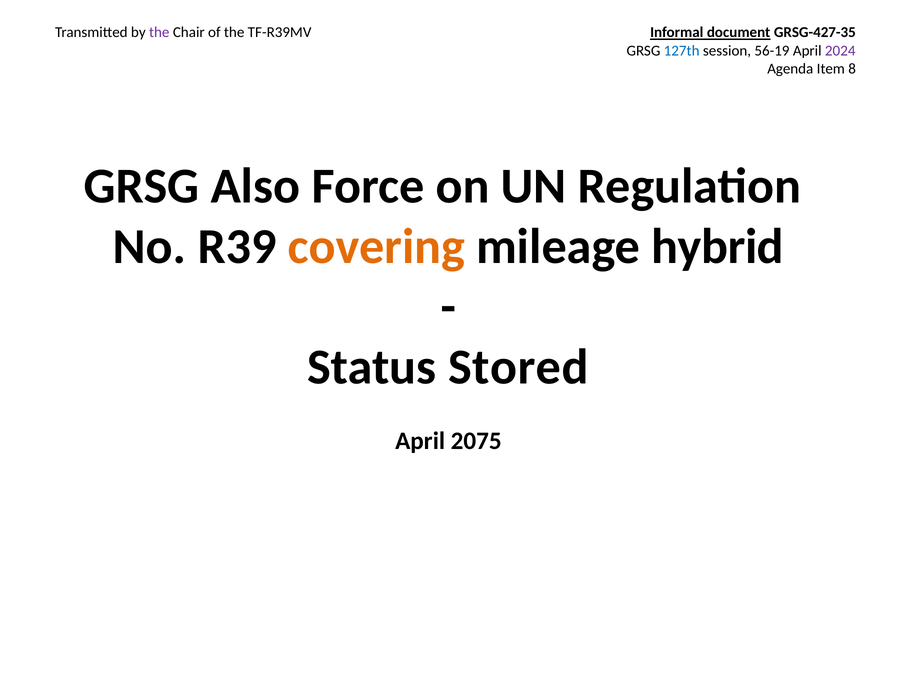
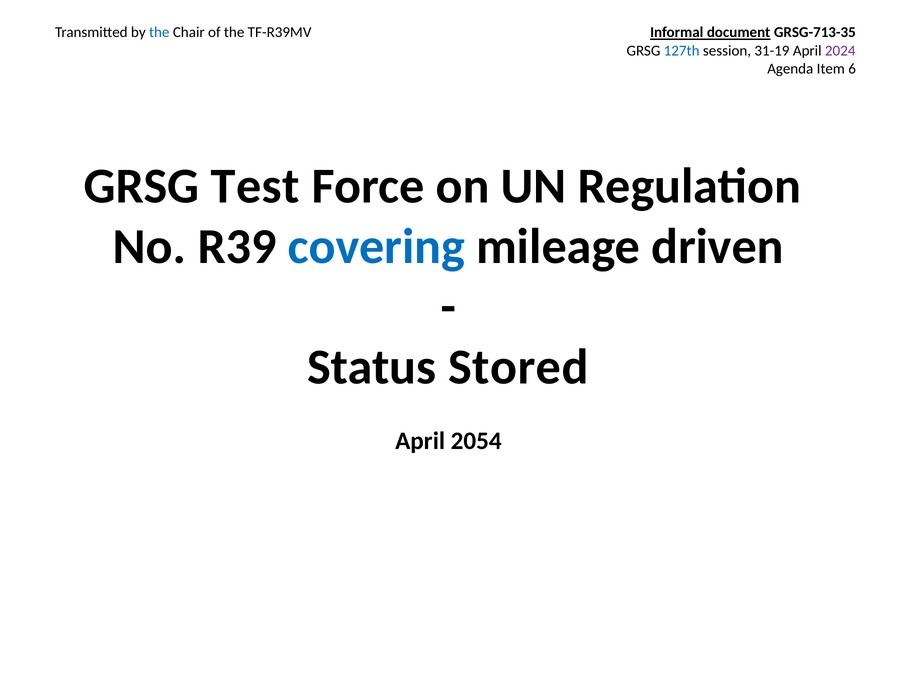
the at (159, 33) colour: purple -> blue
GRSG-427-35: GRSG-427-35 -> GRSG-713-35
56-19: 56-19 -> 31-19
8: 8 -> 6
Also: Also -> Test
covering colour: orange -> blue
hybrid: hybrid -> driven
2075: 2075 -> 2054
